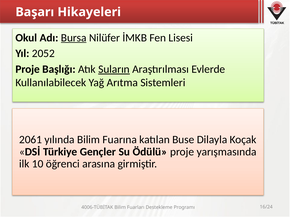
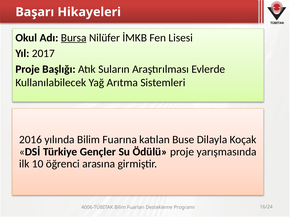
2052: 2052 -> 2017
Suların underline: present -> none
2061: 2061 -> 2016
